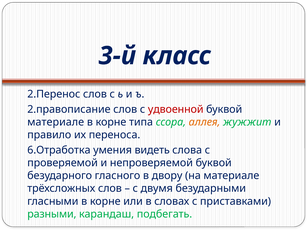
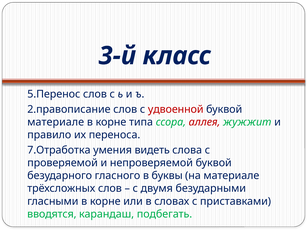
2.Перенос: 2.Перенос -> 5.Перенос
аллея colour: orange -> red
6.Отработка: 6.Отработка -> 7.Отработка
двору: двору -> буквы
разными: разными -> вводятся
